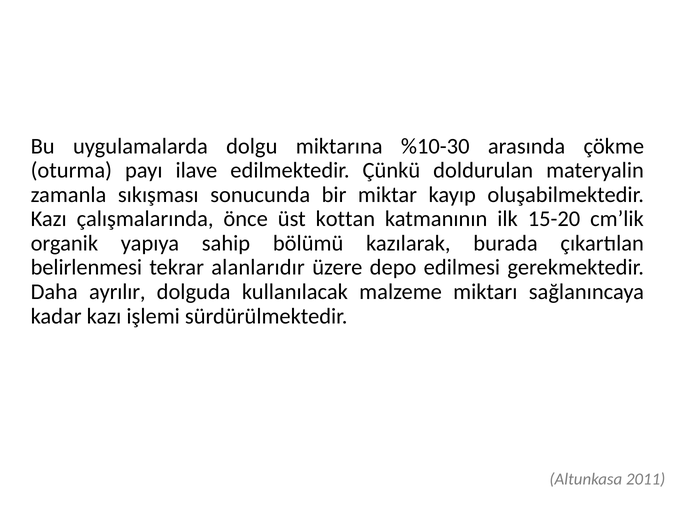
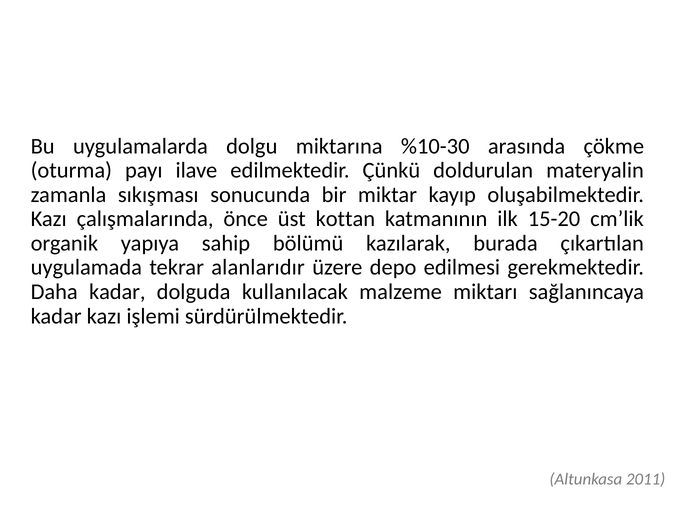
belirlenmesi: belirlenmesi -> uygulamada
Daha ayrılır: ayrılır -> kadar
